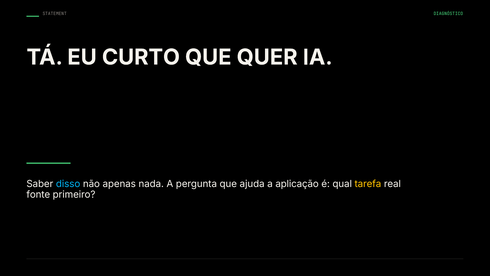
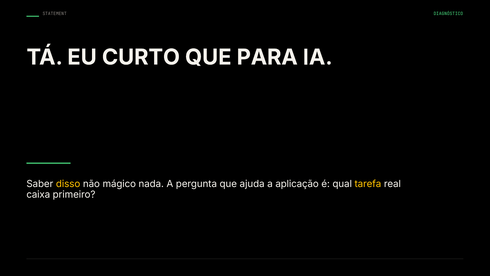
QUER: QUER -> PARA
disso colour: light blue -> yellow
apenas: apenas -> mágico
fonte: fonte -> caixa
